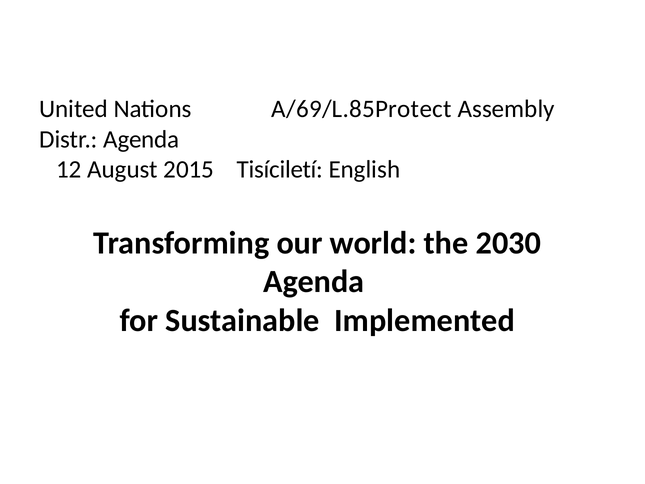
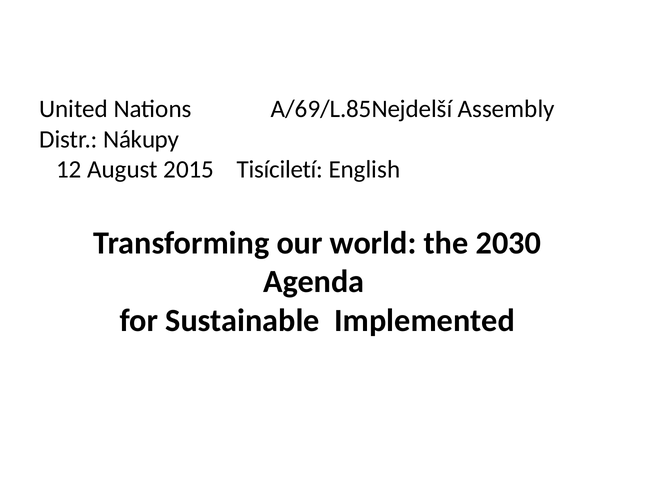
A/69/L.85Protect: A/69/L.85Protect -> A/69/L.85Nejdelší
Distr Agenda: Agenda -> Nákupy
